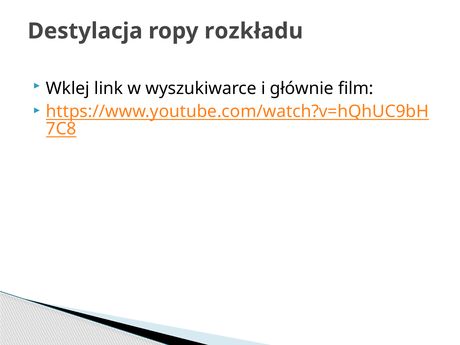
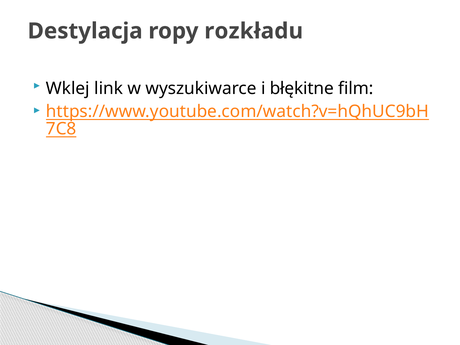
głównie: głównie -> błękitne
